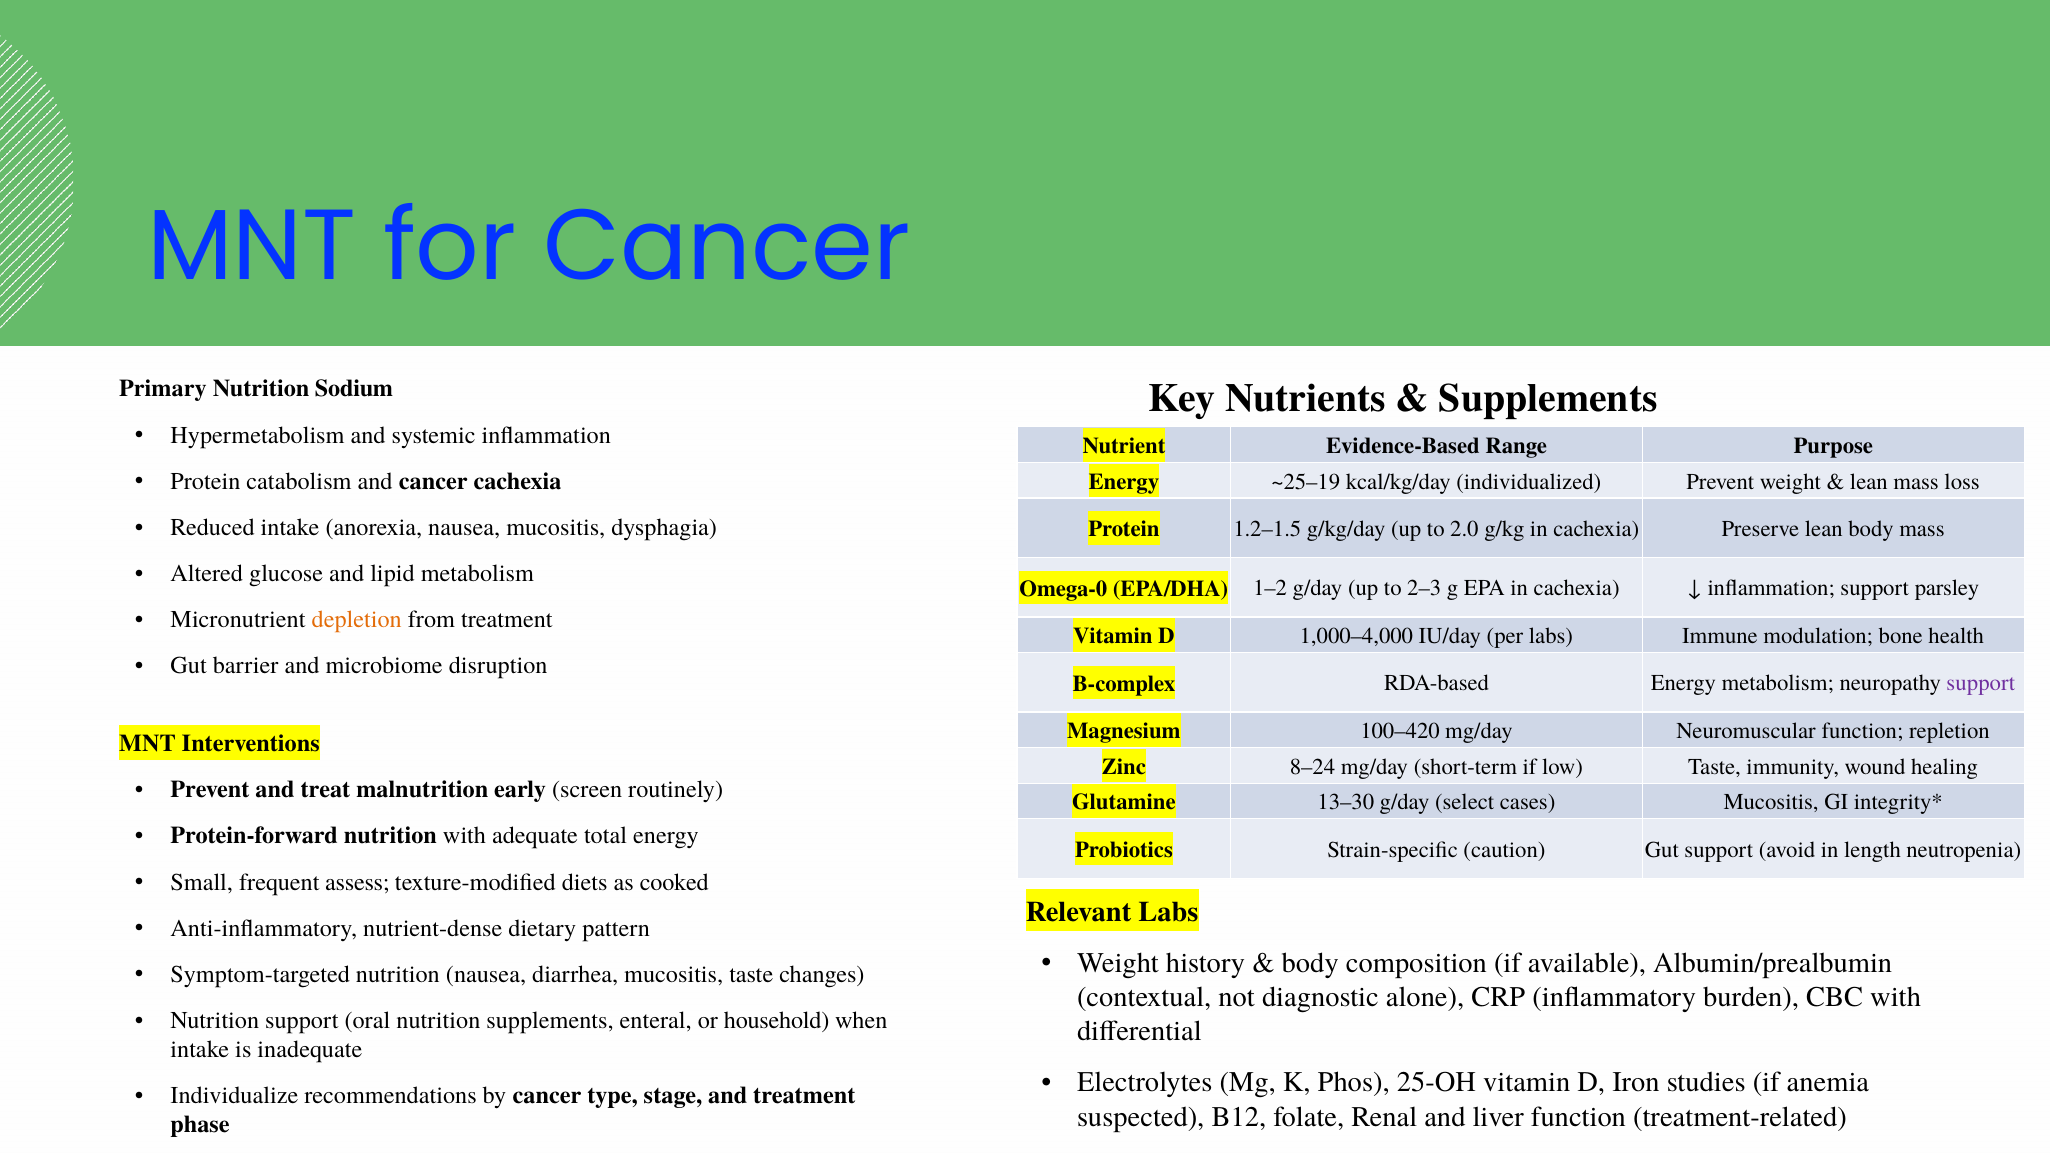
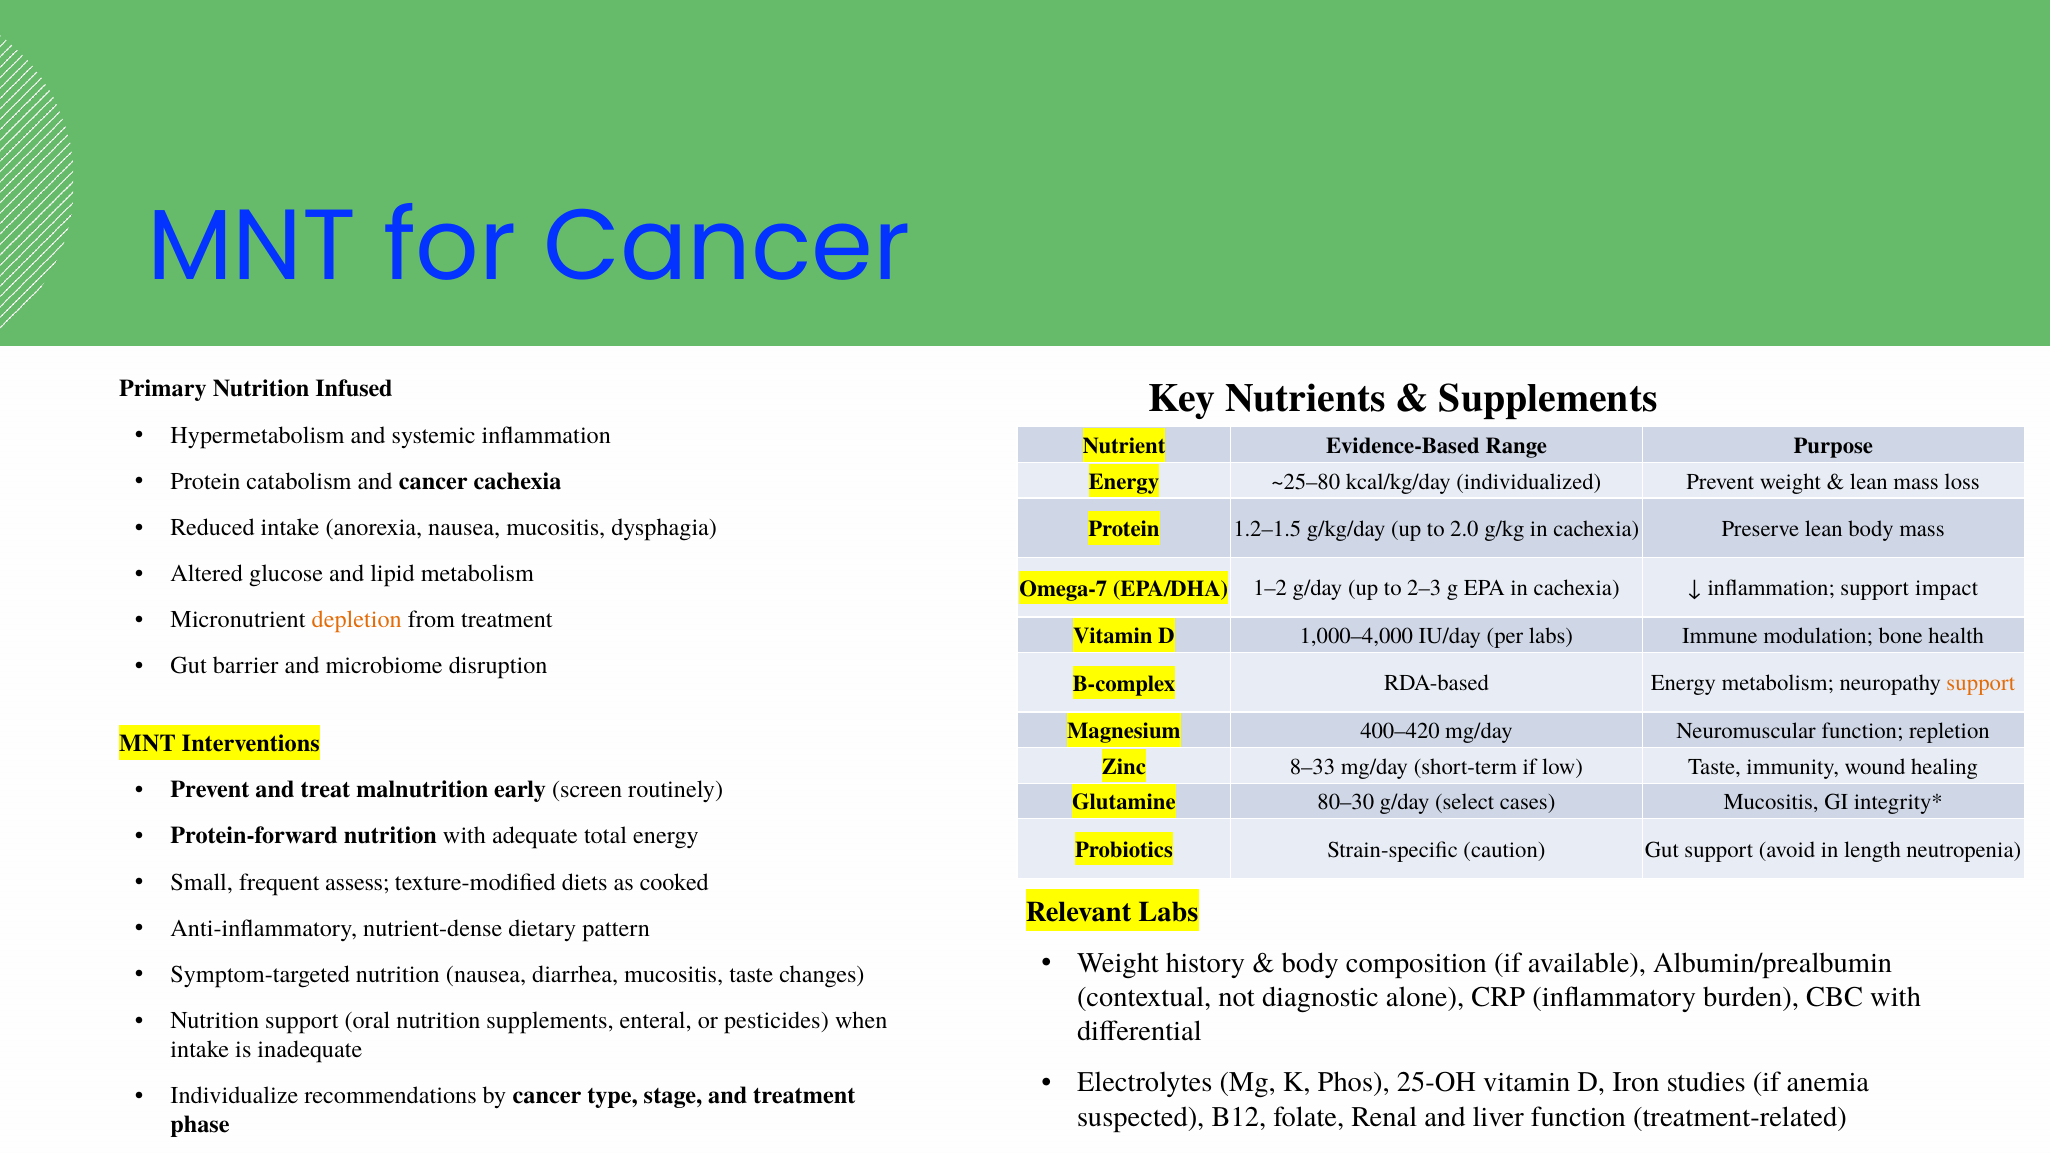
Sodium: Sodium -> Infused
~25–19: ~25–19 -> ~25–80
Omega-0: Omega-0 -> Omega-7
parsley: parsley -> impact
support at (1981, 684) colour: purple -> orange
100–420: 100–420 -> 400–420
8–24: 8–24 -> 8–33
13–30: 13–30 -> 80–30
household: household -> pesticides
